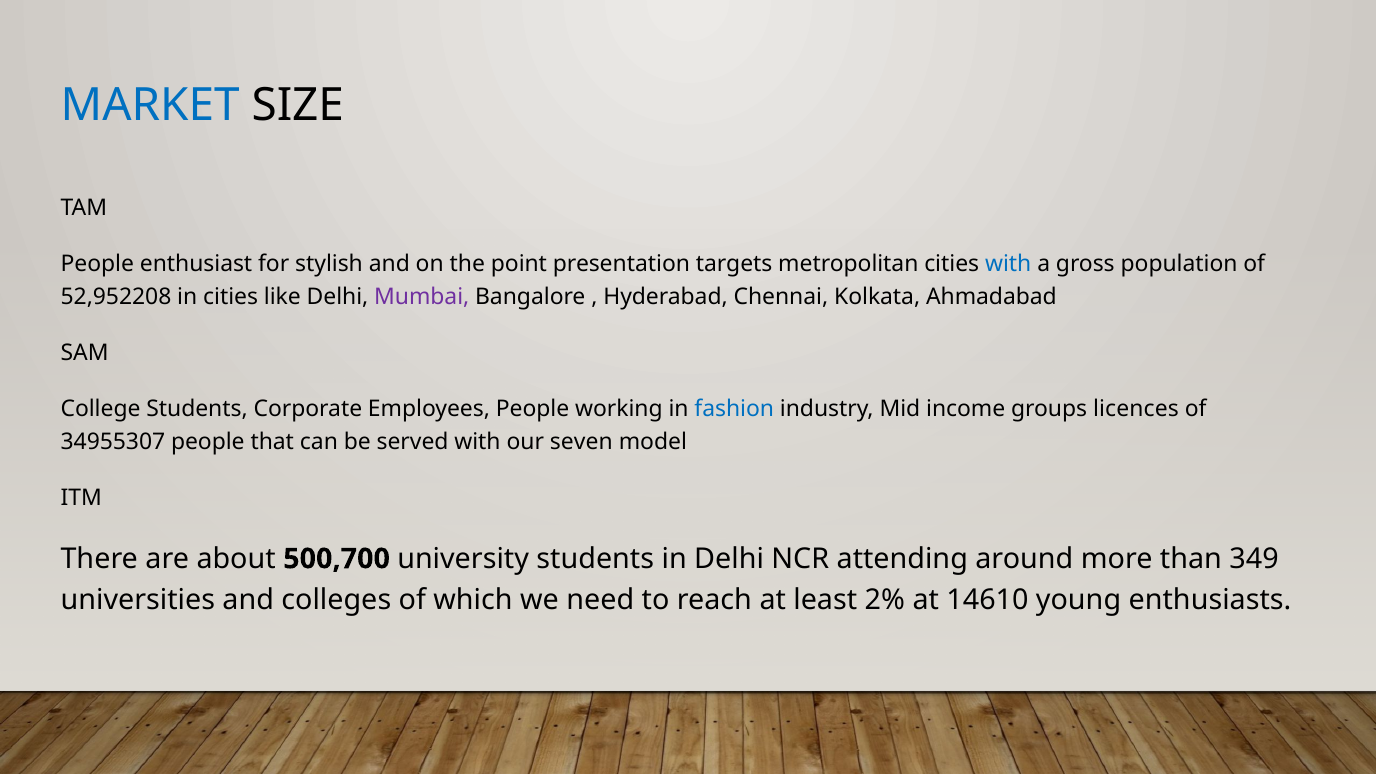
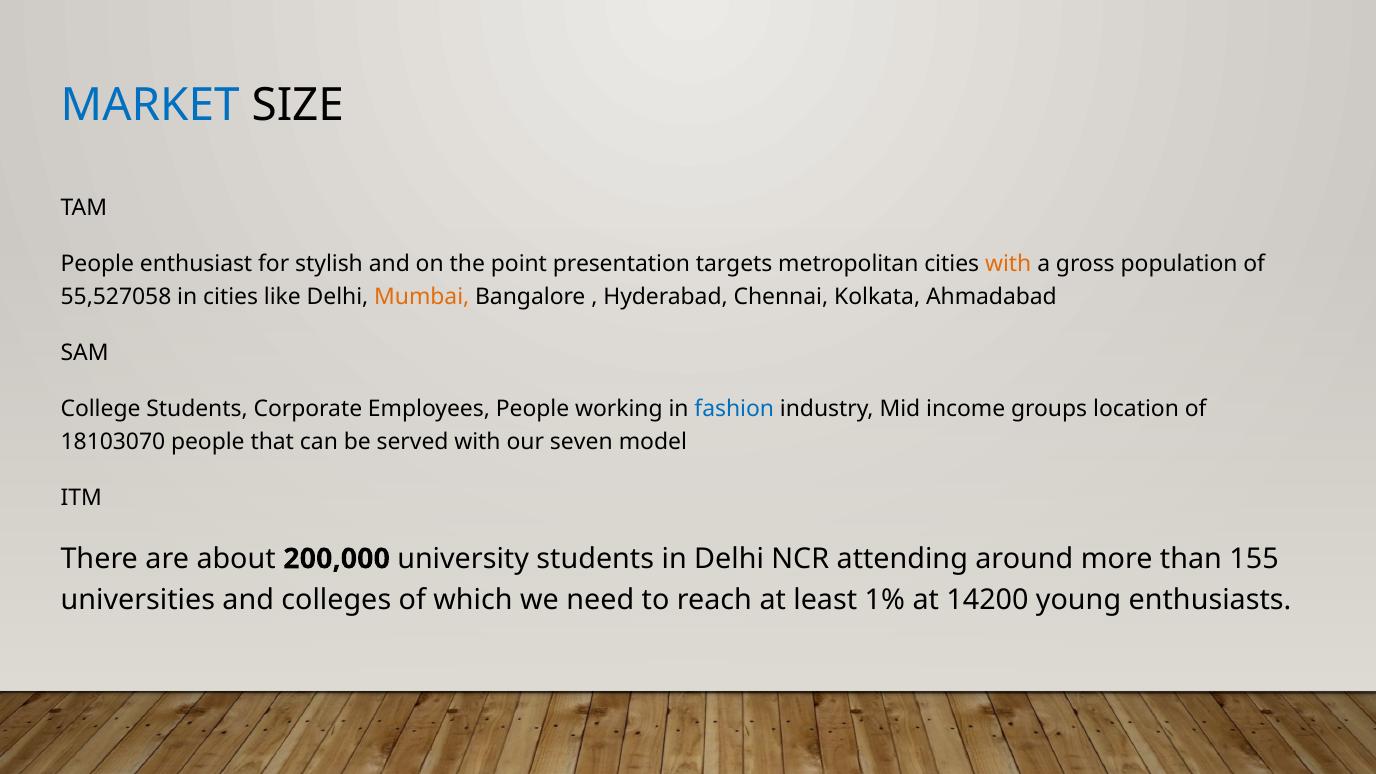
with at (1008, 264) colour: blue -> orange
52,952208: 52,952208 -> 55,527058
Mumbai colour: purple -> orange
licences: licences -> location
34955307: 34955307 -> 18103070
500,700: 500,700 -> 200,000
349: 349 -> 155
2%: 2% -> 1%
14610: 14610 -> 14200
